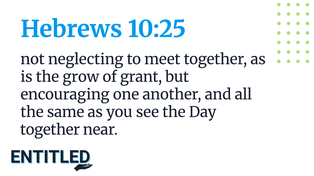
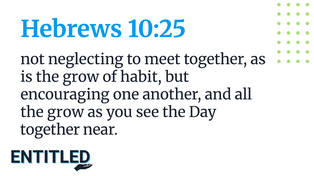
grant: grant -> habit
same at (66, 113): same -> grow
